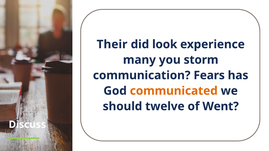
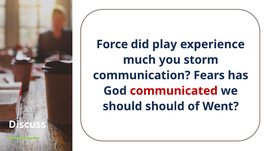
Their: Their -> Force
look: look -> play
many: many -> much
communicated colour: orange -> red
should twelve: twelve -> should
